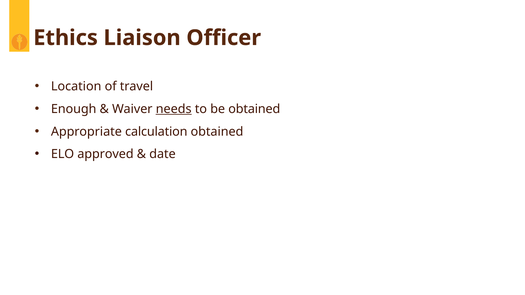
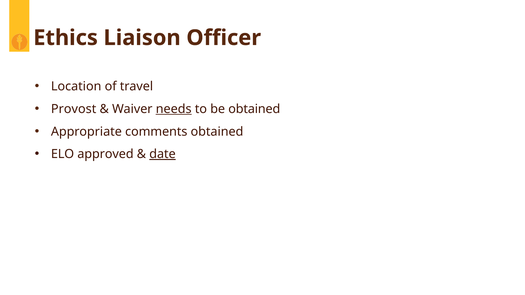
Enough: Enough -> Provost
calculation: calculation -> comments
date underline: none -> present
